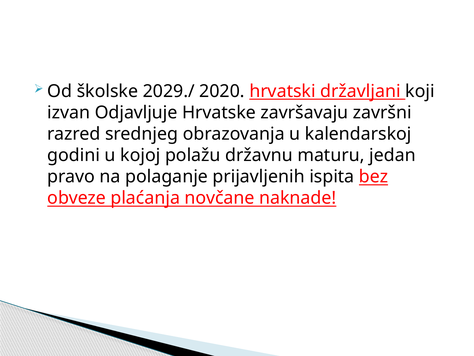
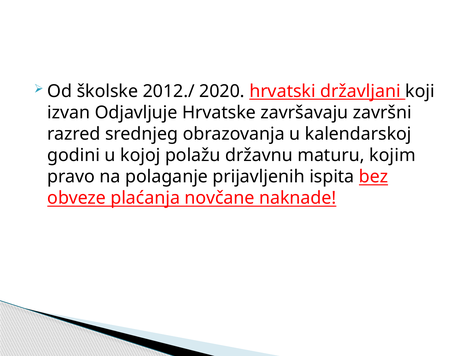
2029./: 2029./ -> 2012./
jedan: jedan -> kojim
